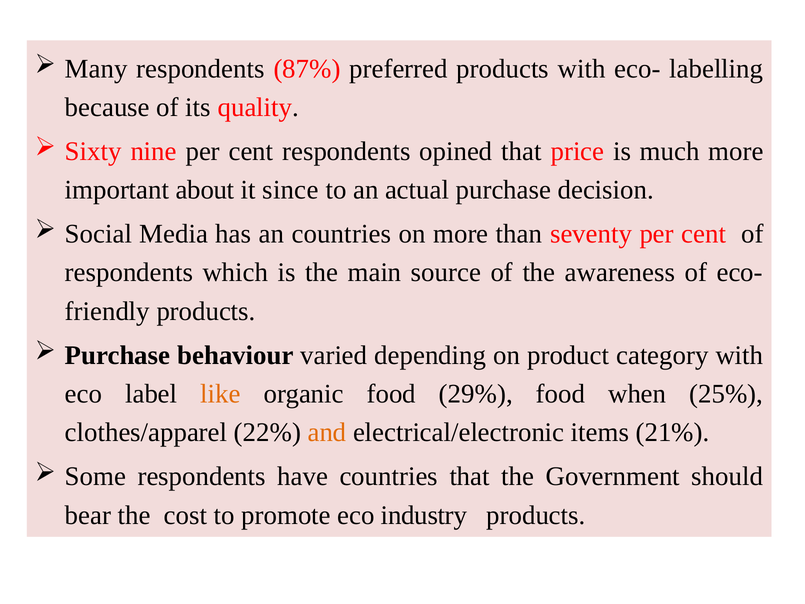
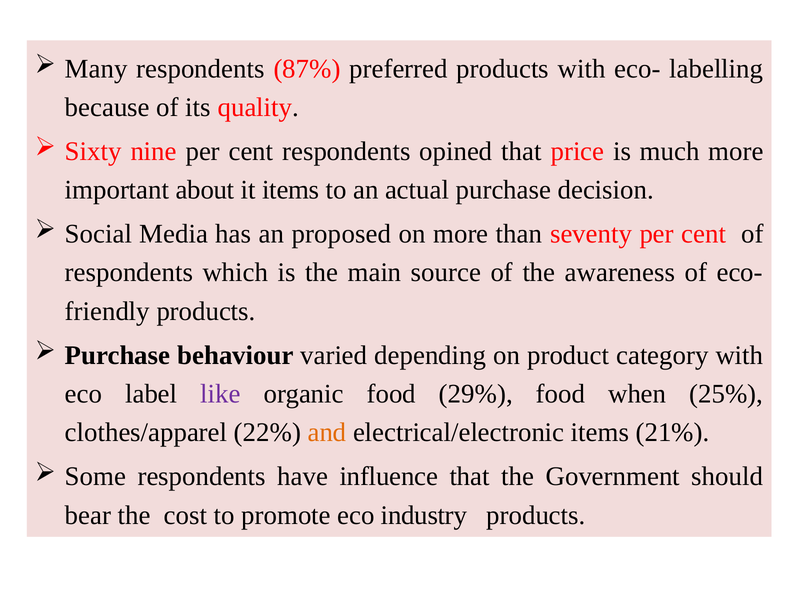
it since: since -> items
an countries: countries -> proposed
like colour: orange -> purple
have countries: countries -> influence
